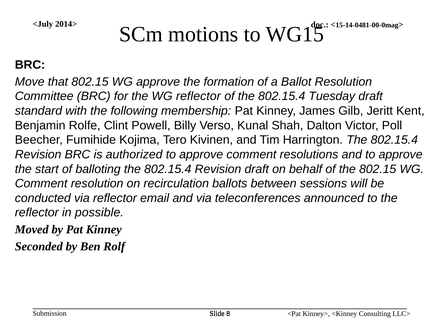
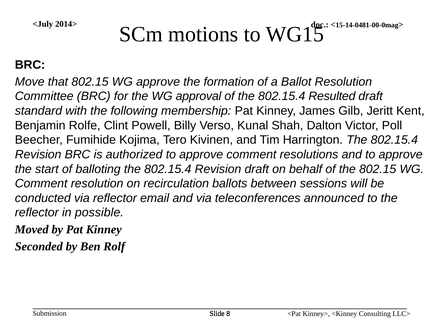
WG reflector: reflector -> approval
Tuesday: Tuesday -> Resulted
